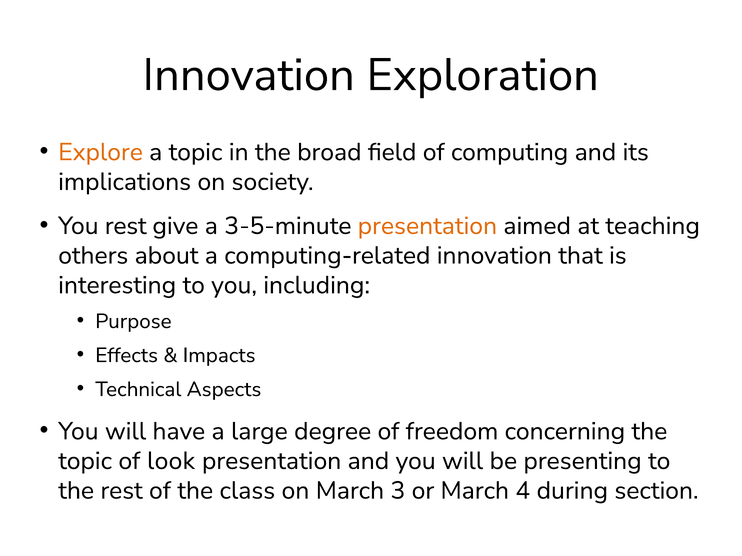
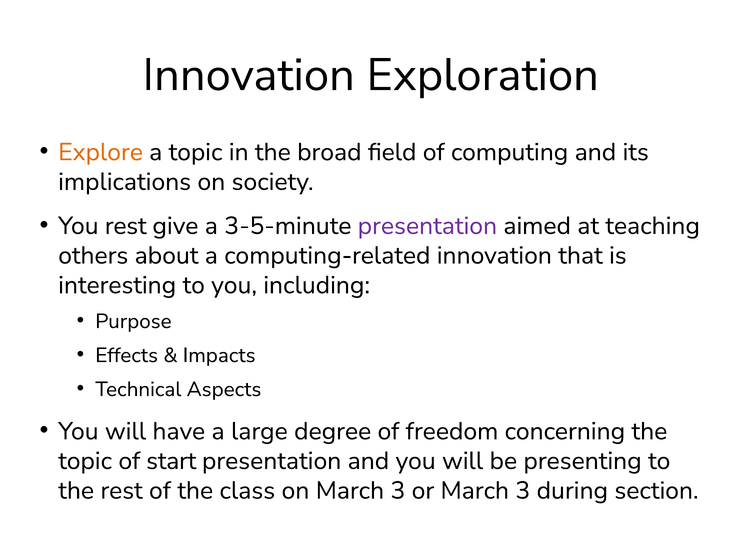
presentation at (427, 226) colour: orange -> purple
look: look -> start
or March 4: 4 -> 3
